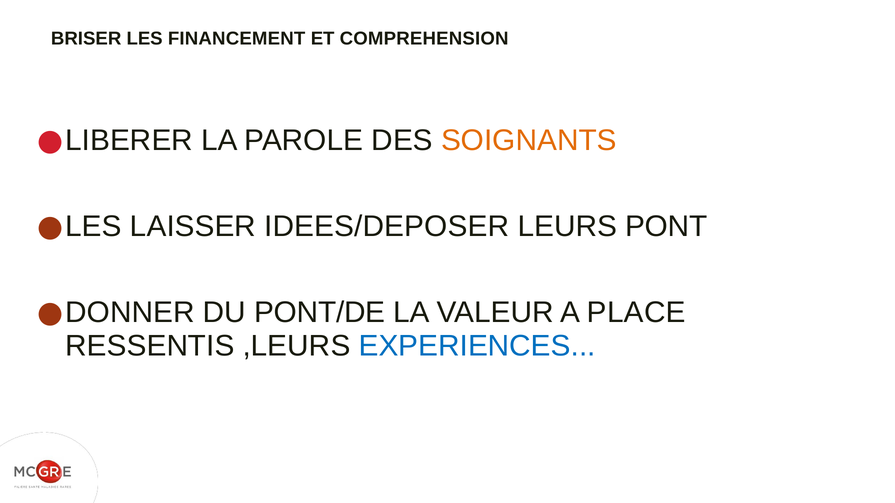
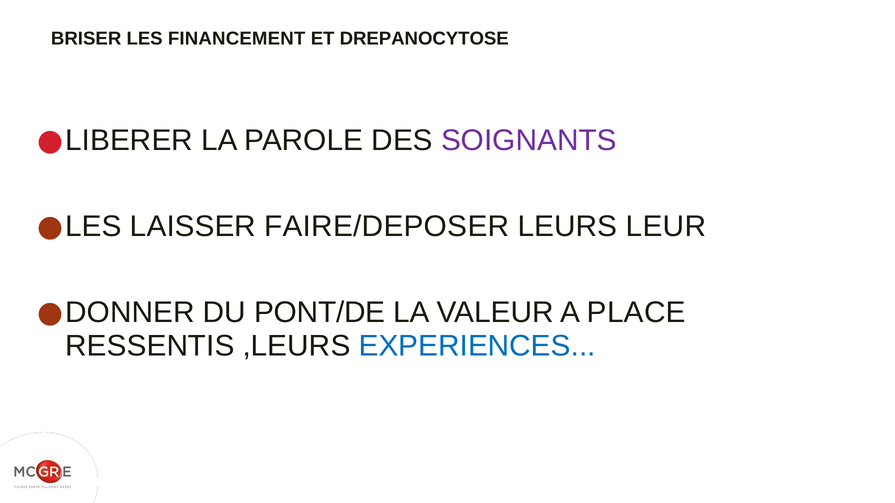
COMPREHENSION: COMPREHENSION -> DREPANOCYTOSE
SOIGNANTS colour: orange -> purple
IDEES/DEPOSER: IDEES/DEPOSER -> FAIRE/DEPOSER
PONT: PONT -> LEUR
